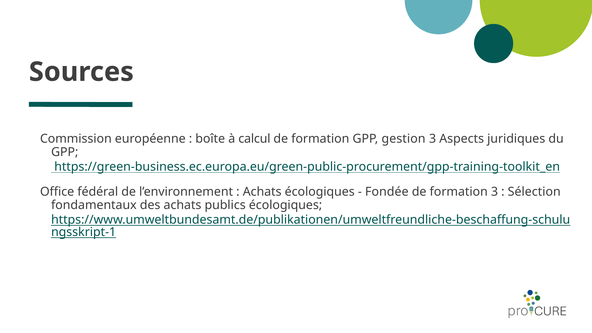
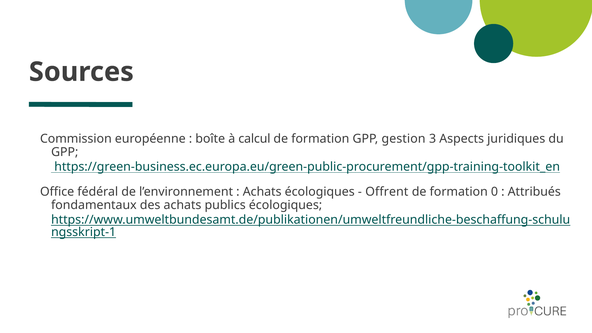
Fondée: Fondée -> Offrent
formation 3: 3 -> 0
Sélection: Sélection -> Attribués
